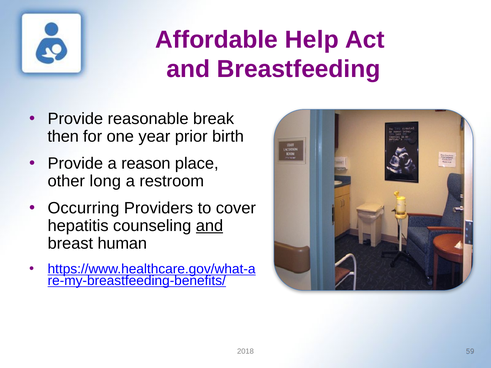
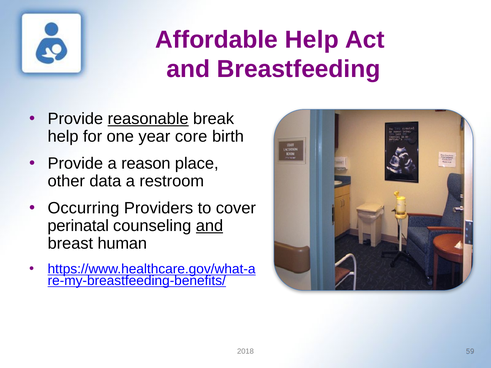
reasonable underline: none -> present
then at (63, 137): then -> help
prior: prior -> core
long: long -> data
hepatitis: hepatitis -> perinatal
